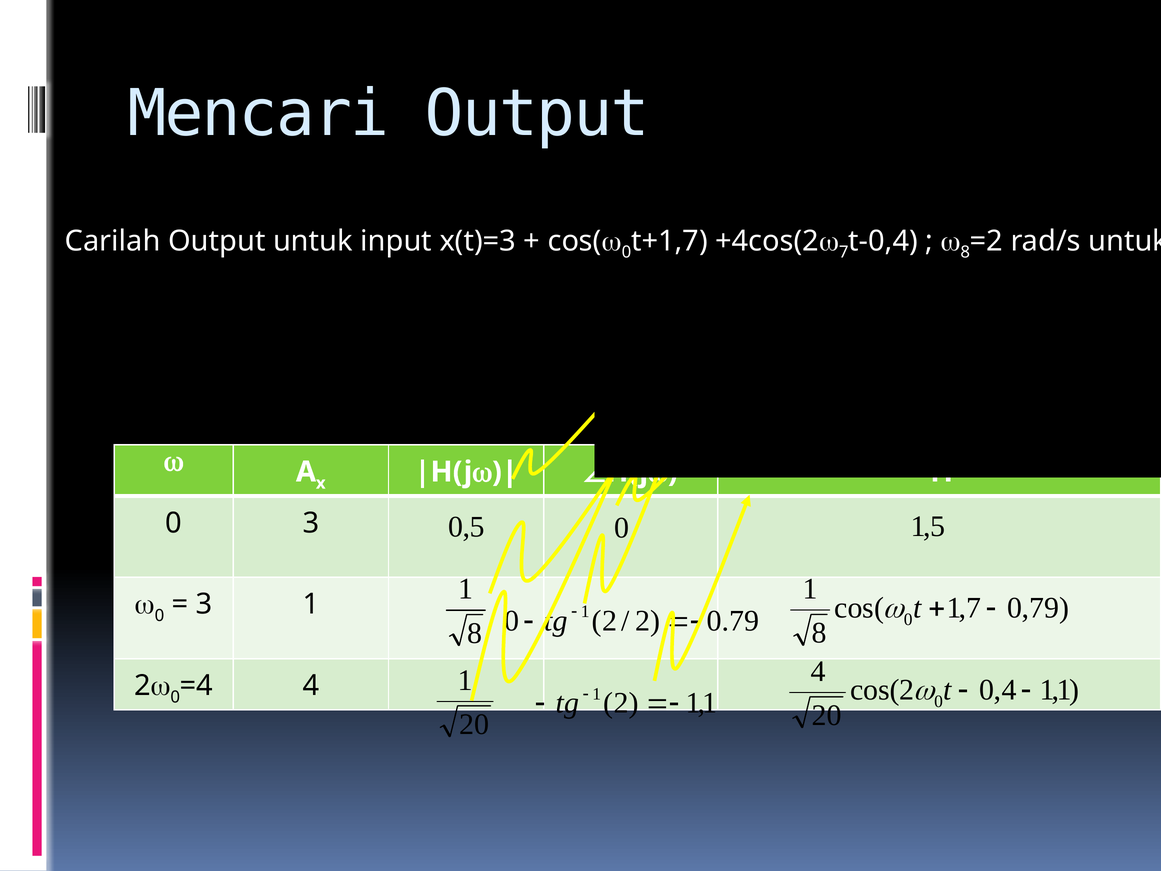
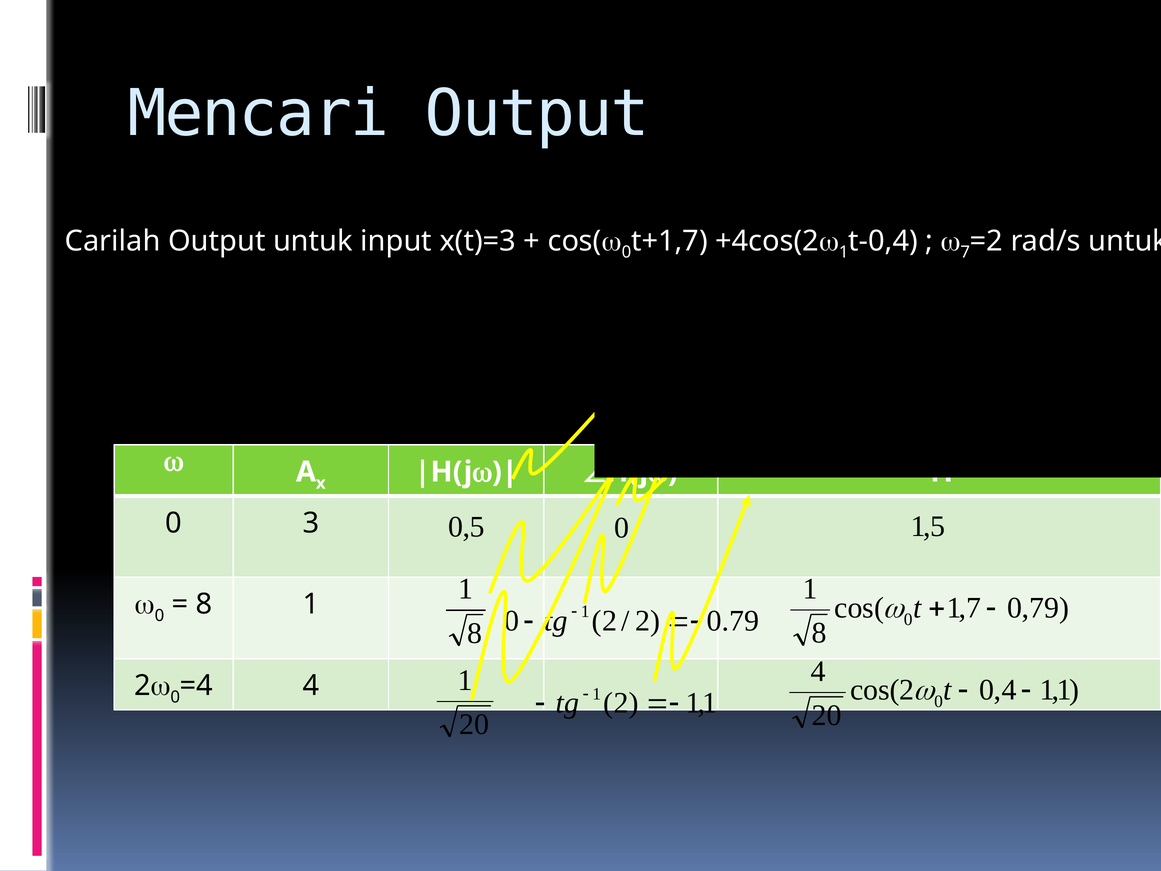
7 at (844, 252): 7 -> 1
8 at (965, 252): 8 -> 7
3 at (204, 604): 3 -> 8
